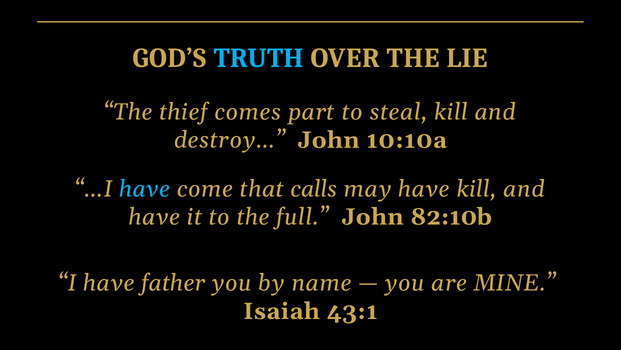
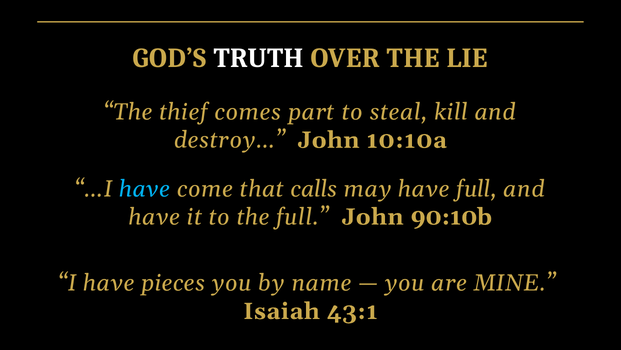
TRUTH colour: light blue -> white
have kill: kill -> full
82:10b: 82:10b -> 90:10b
father: father -> pieces
